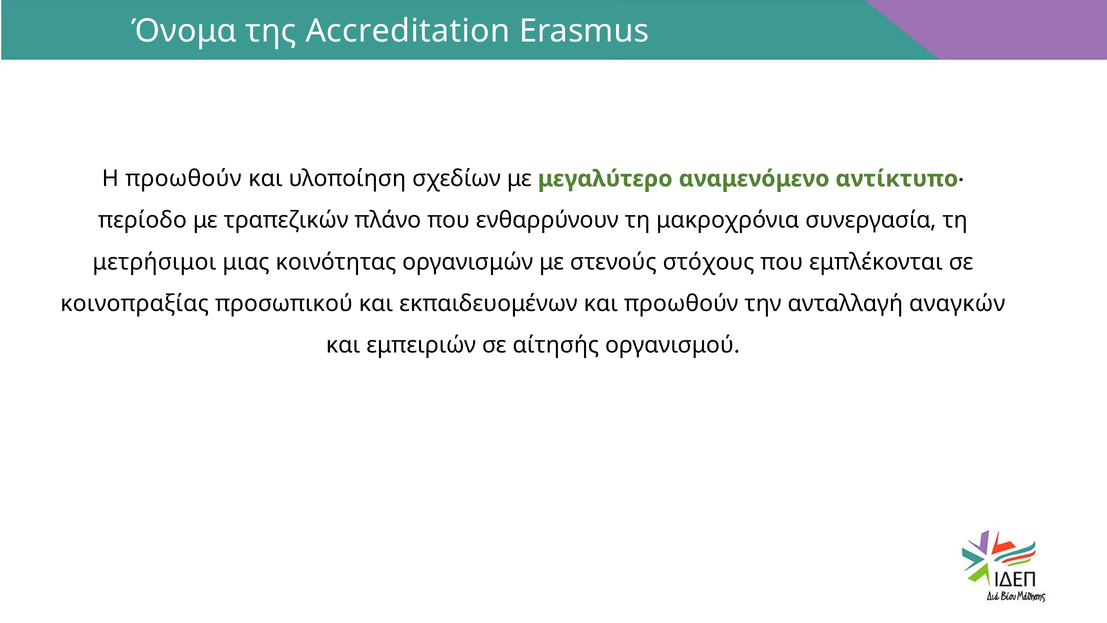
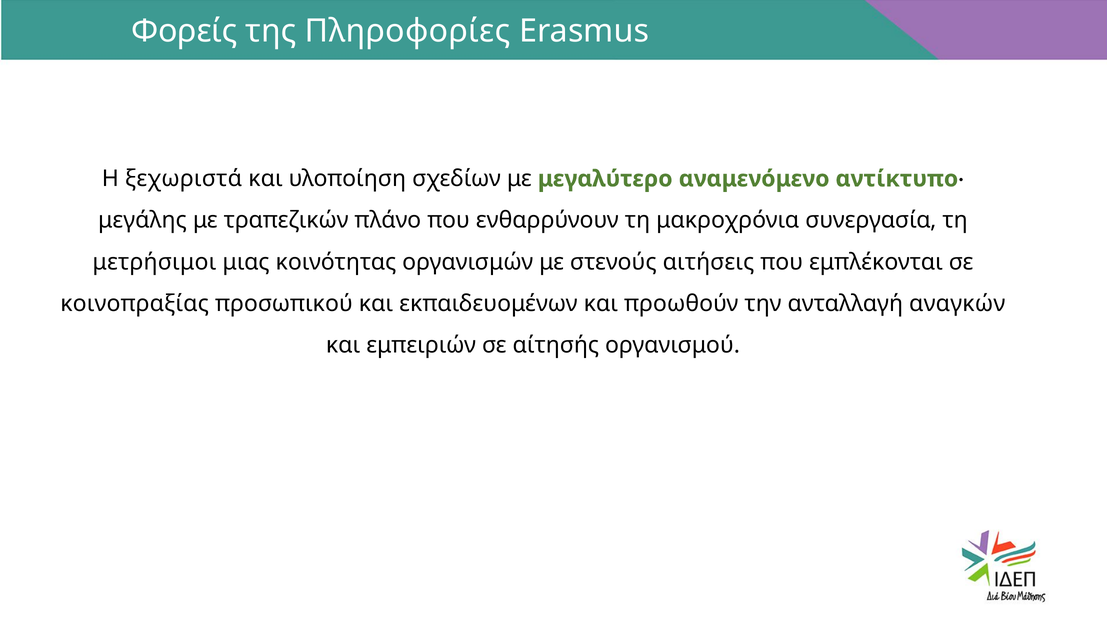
Όνομα: Όνομα -> Φορείς
Accreditation: Accreditation -> Πληροφορίες
Η προωθούν: προωθούν -> ξεχωριστά
περίοδο: περίοδο -> μεγάλης
στόχους: στόχους -> αιτήσεις
